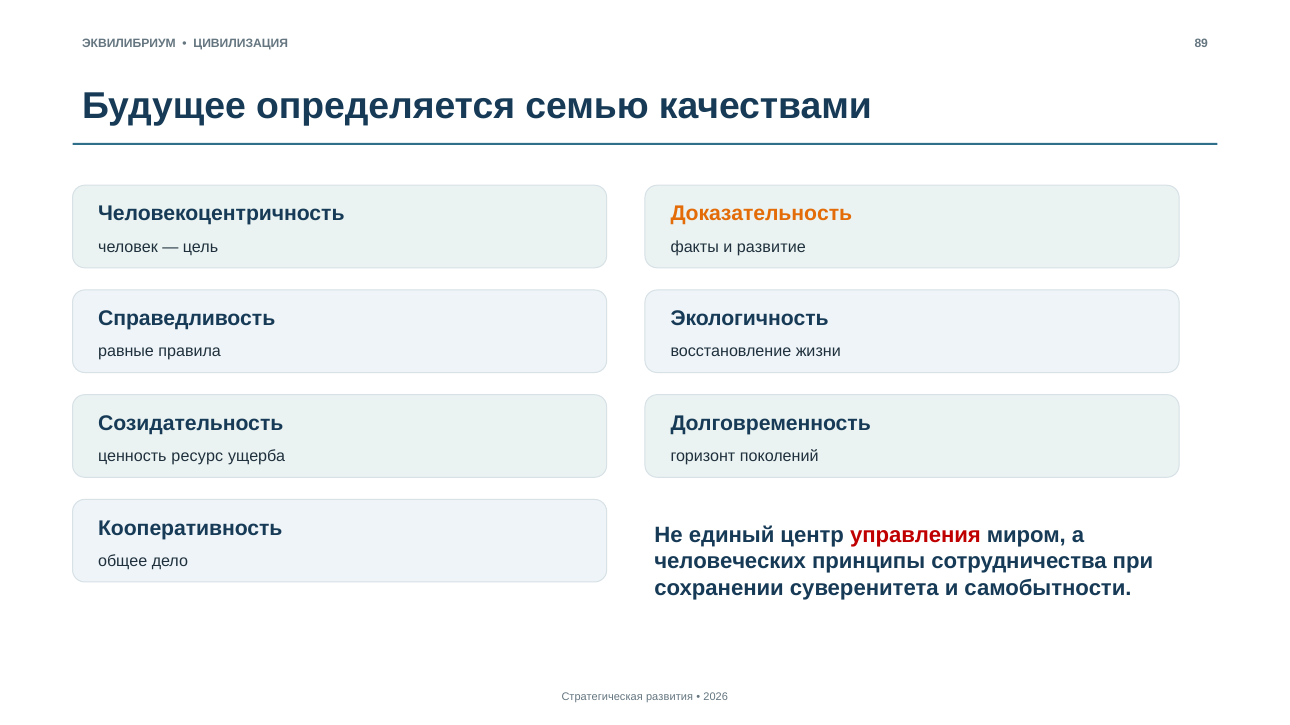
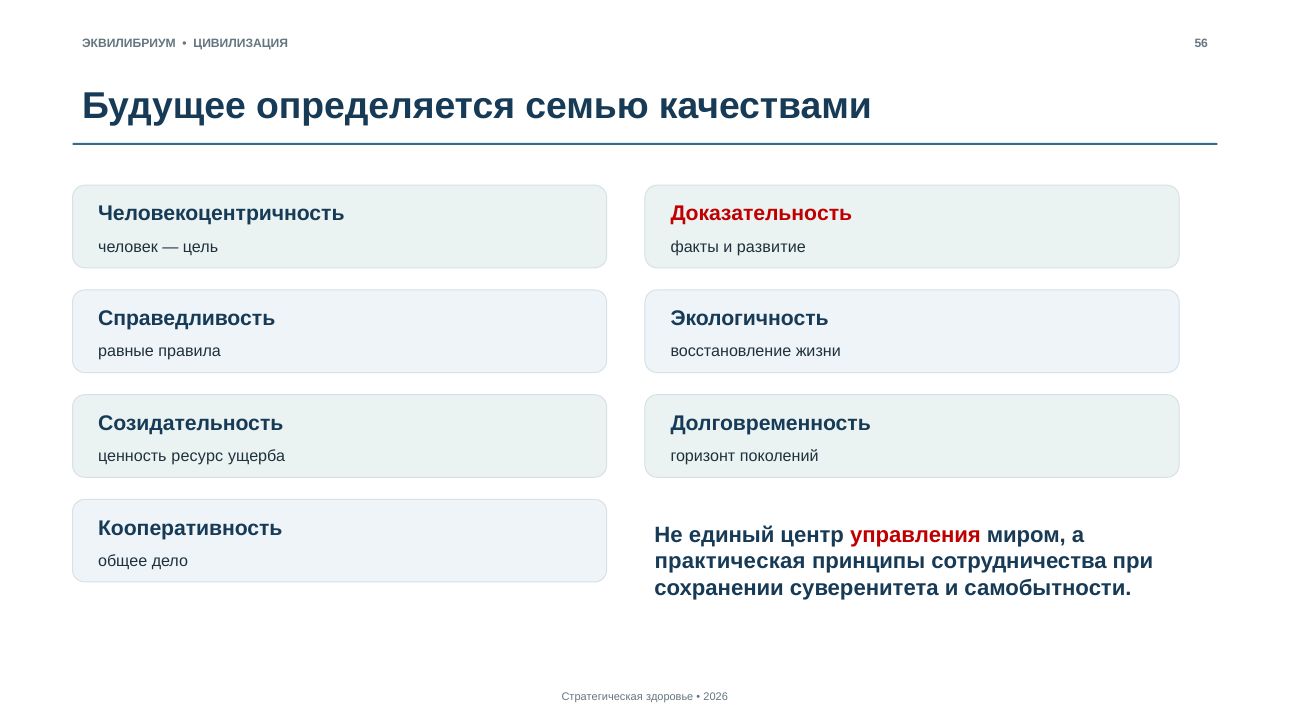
89: 89 -> 56
Доказательность colour: orange -> red
человеческих: человеческих -> практическая
развития: развития -> здоровье
